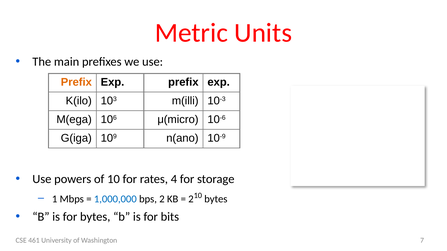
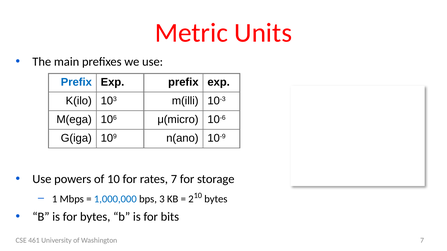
Prefix at (76, 82) colour: orange -> blue
rates 4: 4 -> 7
bps 2: 2 -> 3
